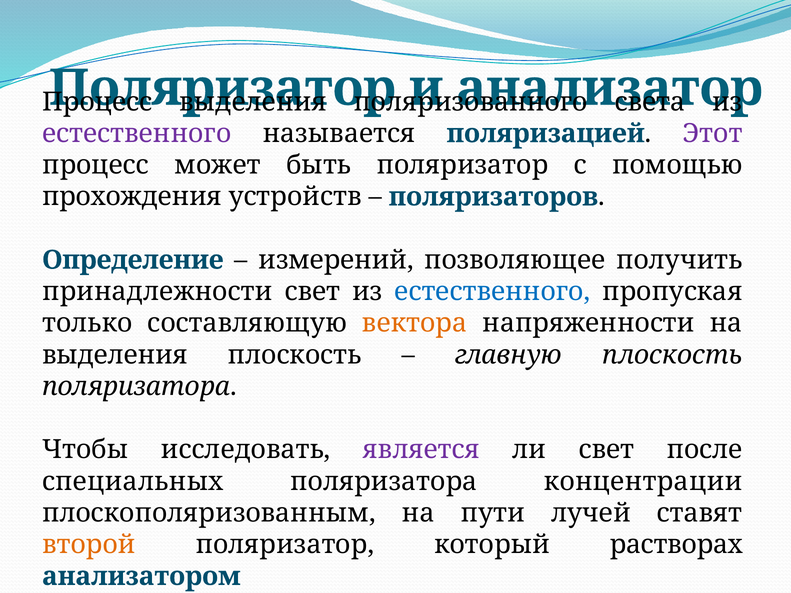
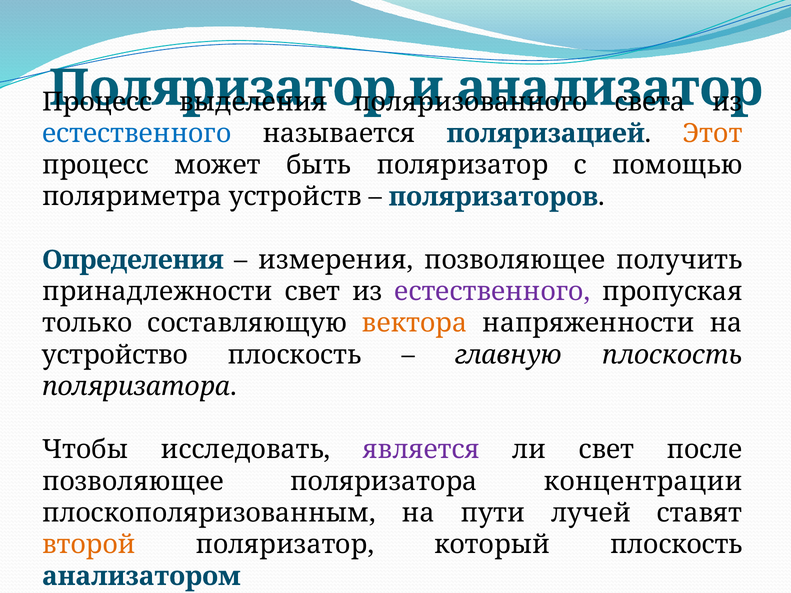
естественного at (137, 134) colour: purple -> blue
Этот colour: purple -> orange
прохождения: прохождения -> поляриметра
Определение: Определение -> Определения
измерений: измерений -> измерения
естественного at (492, 292) colour: blue -> purple
выделения at (115, 355): выделения -> устройство
специальных at (133, 482): специальных -> позволяющее
который растворах: растворах -> плоскость
